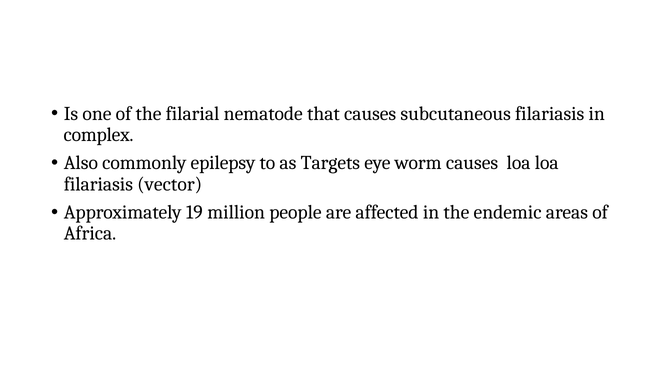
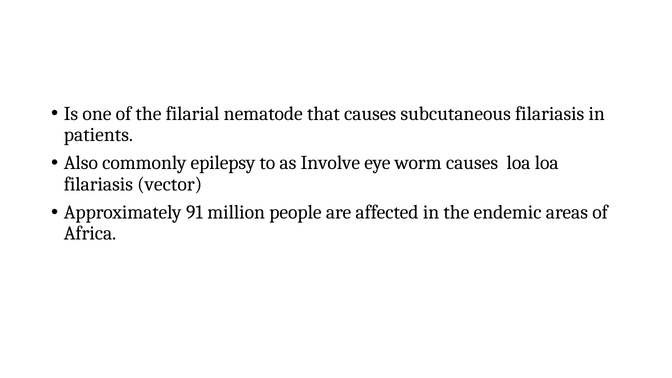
complex: complex -> patients
Targets: Targets -> Involve
19: 19 -> 91
